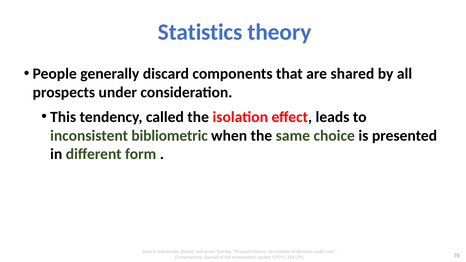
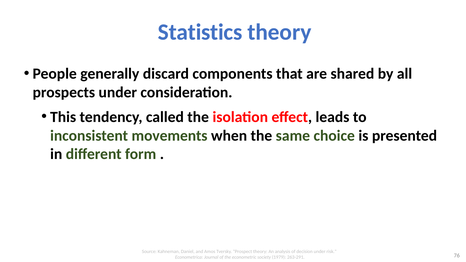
bibliometric: bibliometric -> movements
